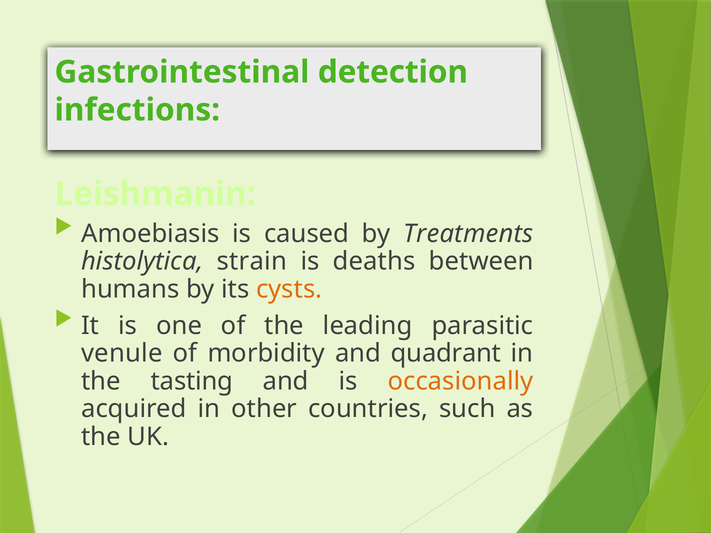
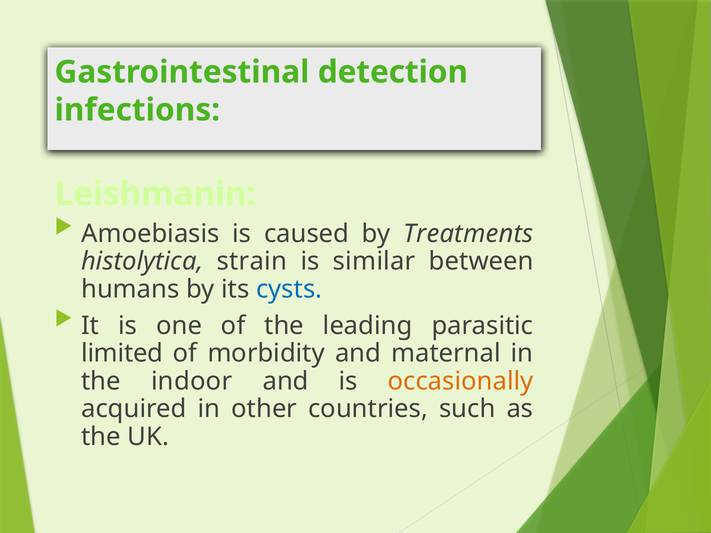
deaths: deaths -> similar
cysts colour: orange -> blue
venule: venule -> limited
quadrant: quadrant -> maternal
tasting: tasting -> indoor
